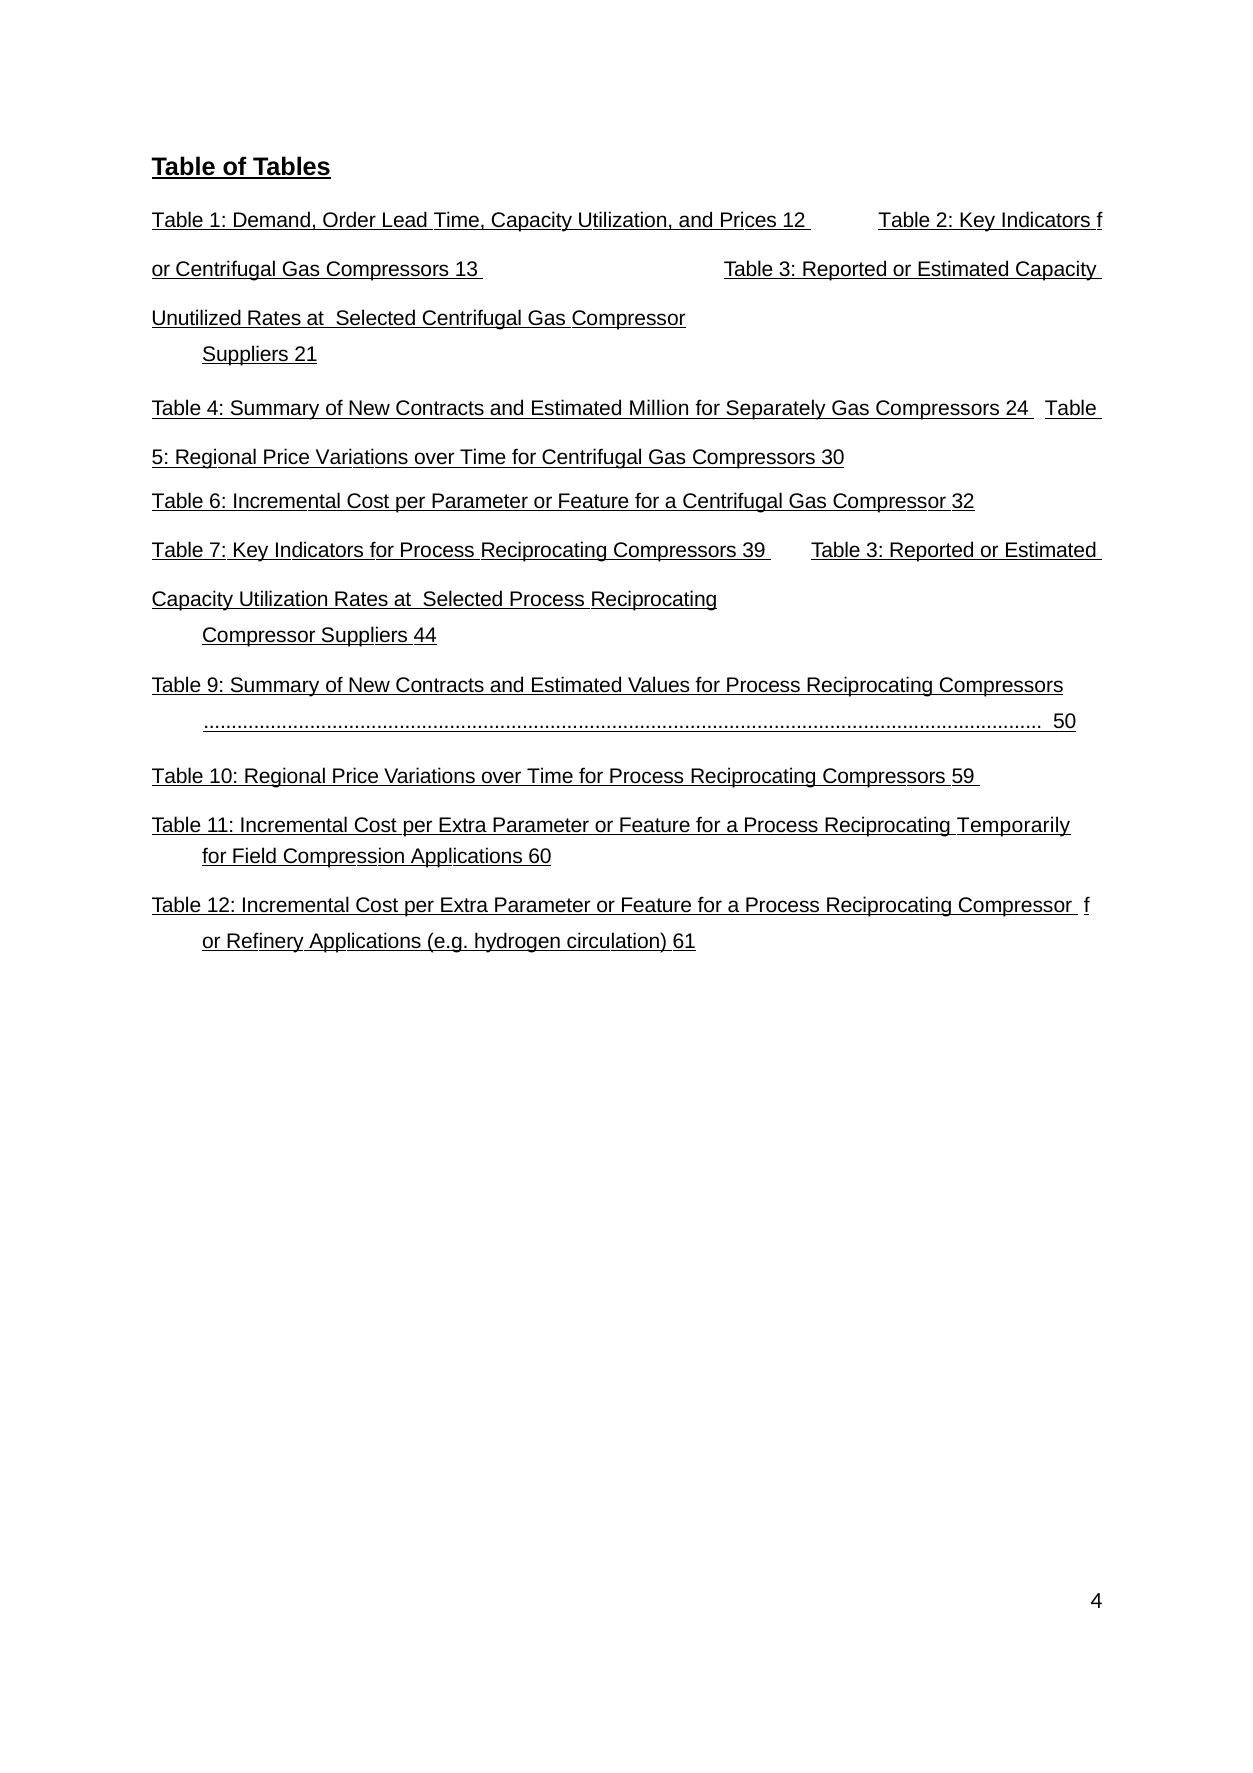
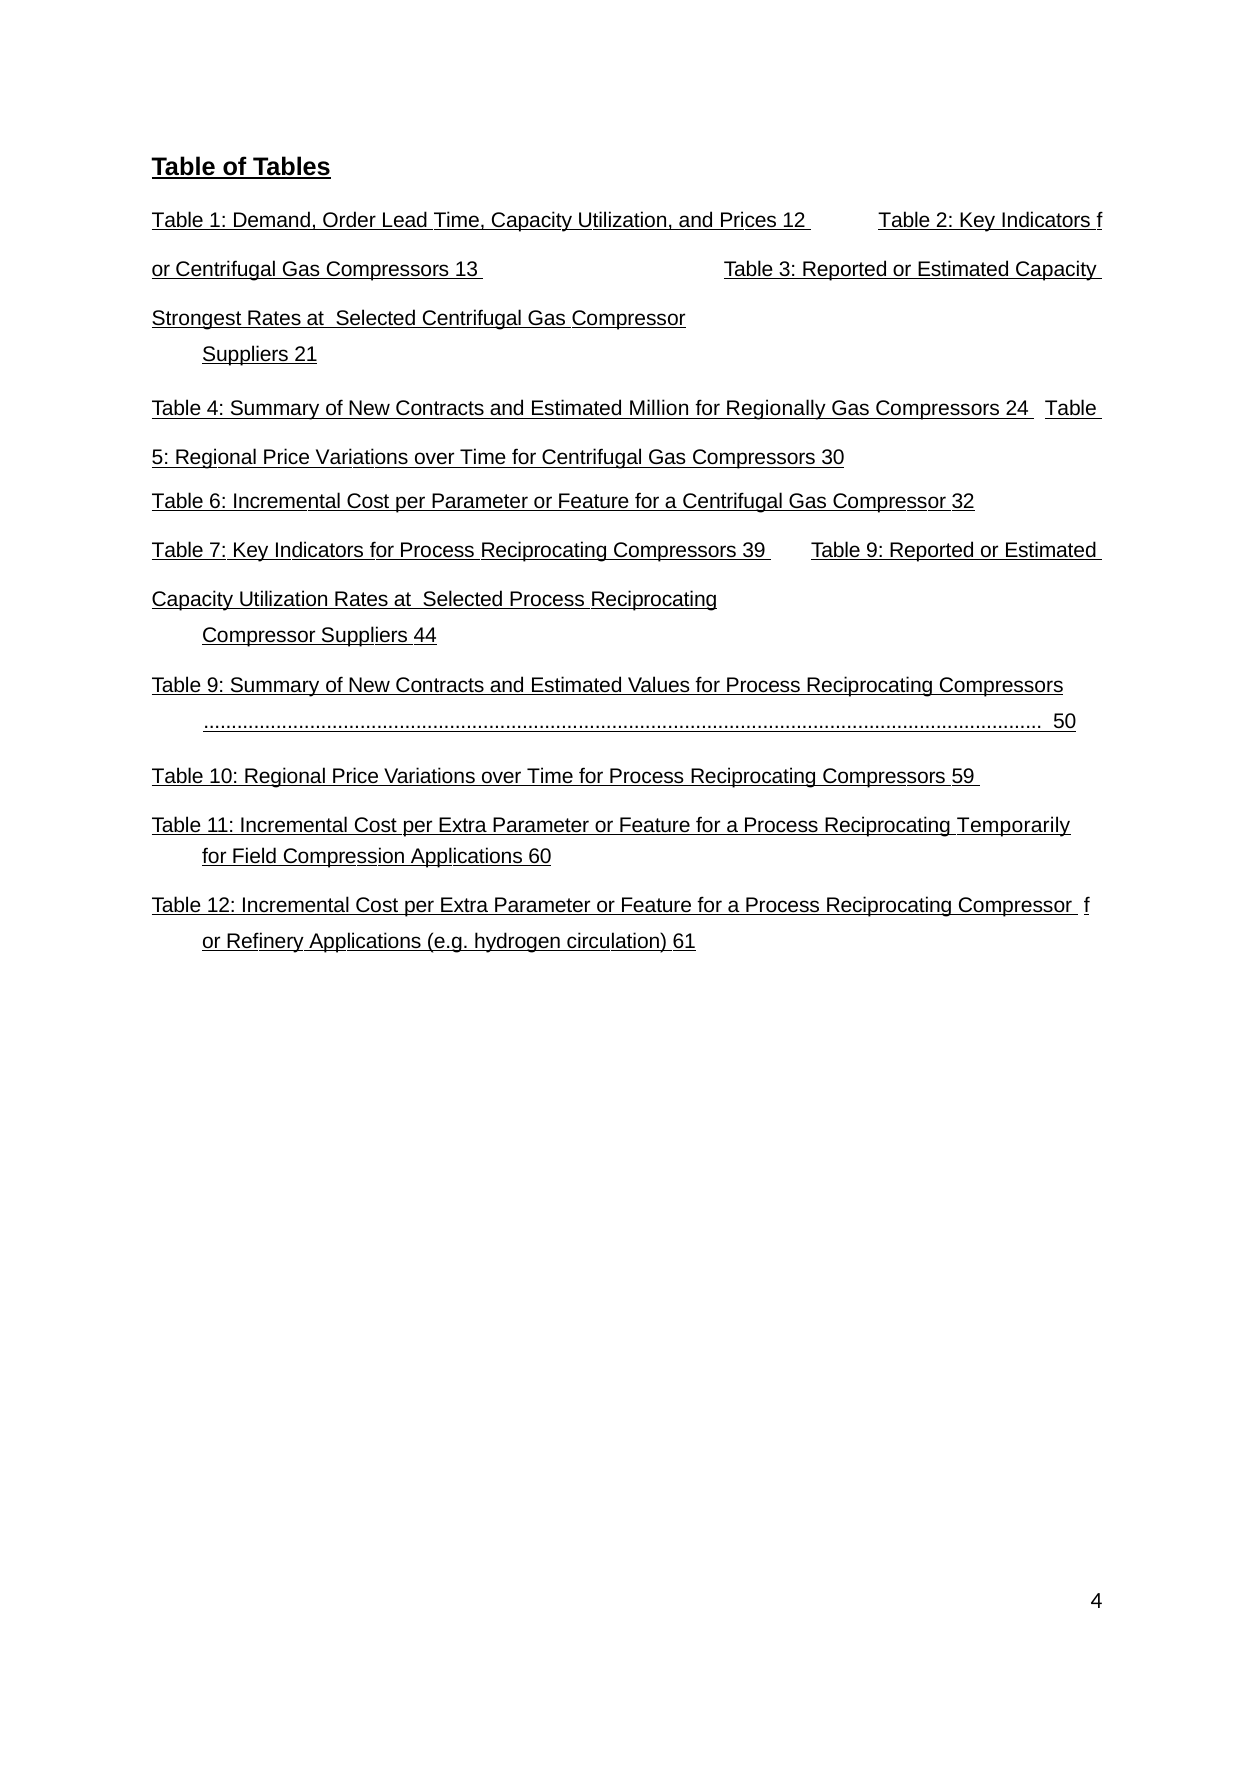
Unutilized: Unutilized -> Strongest
Separately: Separately -> Regionally
39 Table 3: 3 -> 9
